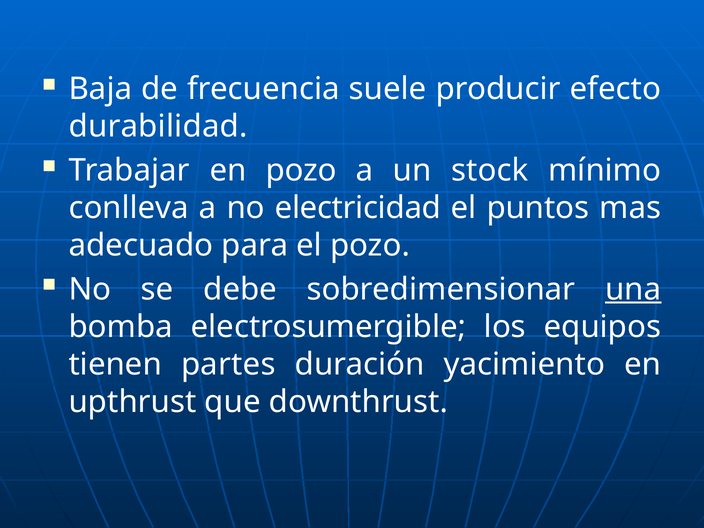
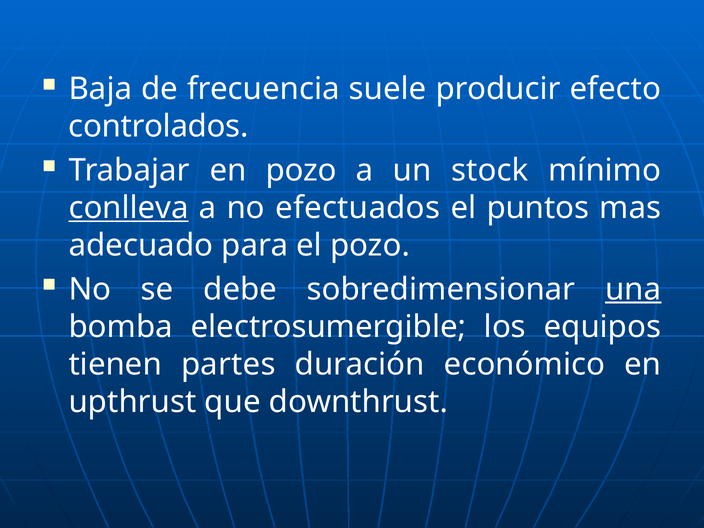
durabilidad: durabilidad -> controlados
conlleva underline: none -> present
electricidad: electricidad -> efectuados
yacimiento: yacimiento -> económico
